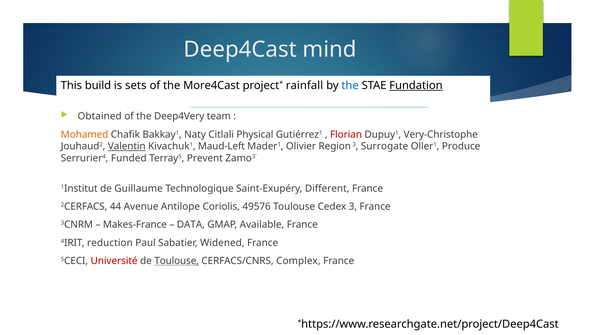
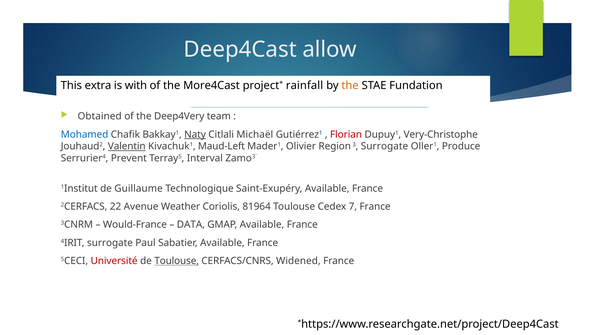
mind: mind -> allow
build: build -> extra
sets: sets -> with
the at (350, 85) colour: blue -> orange
Fundation underline: present -> none
Mohamed colour: orange -> blue
Naty underline: none -> present
Physical: Physical -> Michaël
Funded: Funded -> Prevent
Prevent: Prevent -> Interval
Saint-Exupéry Different: Different -> Available
44: 44 -> 22
Antilope: Antilope -> Weather
49576: 49576 -> 81964
Cedex 3: 3 -> 7
Makes-France: Makes-France -> Would-France
4IRIT reduction: reduction -> surrogate
Sabatier Widened: Widened -> Available
Complex: Complex -> Widened
